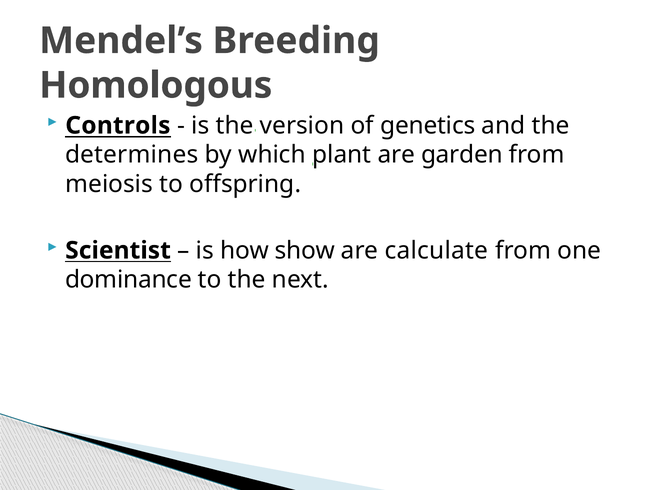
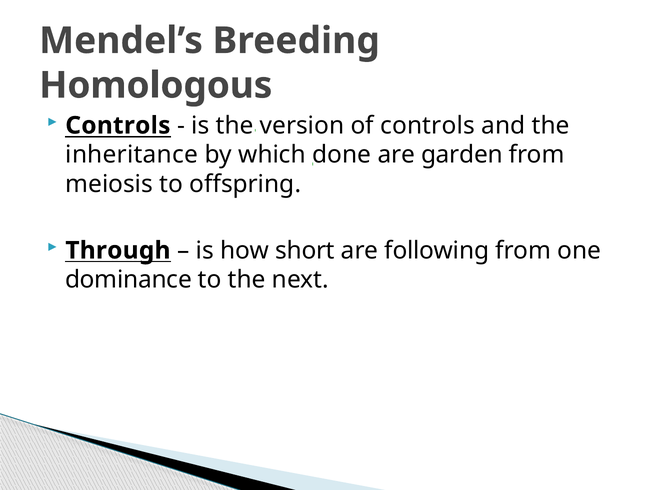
of genetics: genetics -> controls
determines: determines -> inheritance
plant: plant -> done
Scientist: Scientist -> Through
show: show -> short
calculate: calculate -> following
